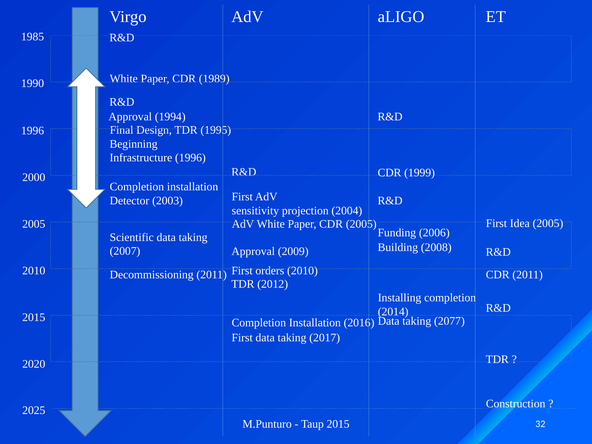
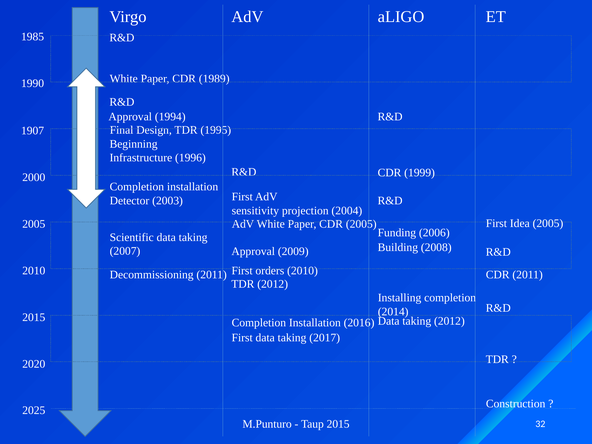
1996 at (33, 131): 1996 -> 1907
taking 2077: 2077 -> 2012
